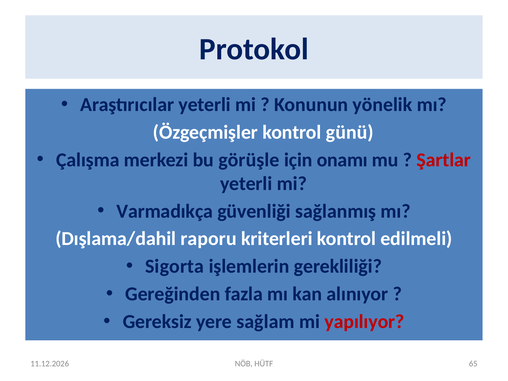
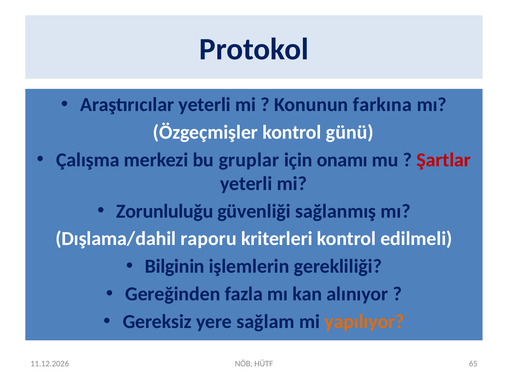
yönelik: yönelik -> farkına
görüşle: görüşle -> gruplar
Varmadıkça: Varmadıkça -> Zorunluluğu
Sigorta: Sigorta -> Bilginin
yapılıyor colour: red -> orange
